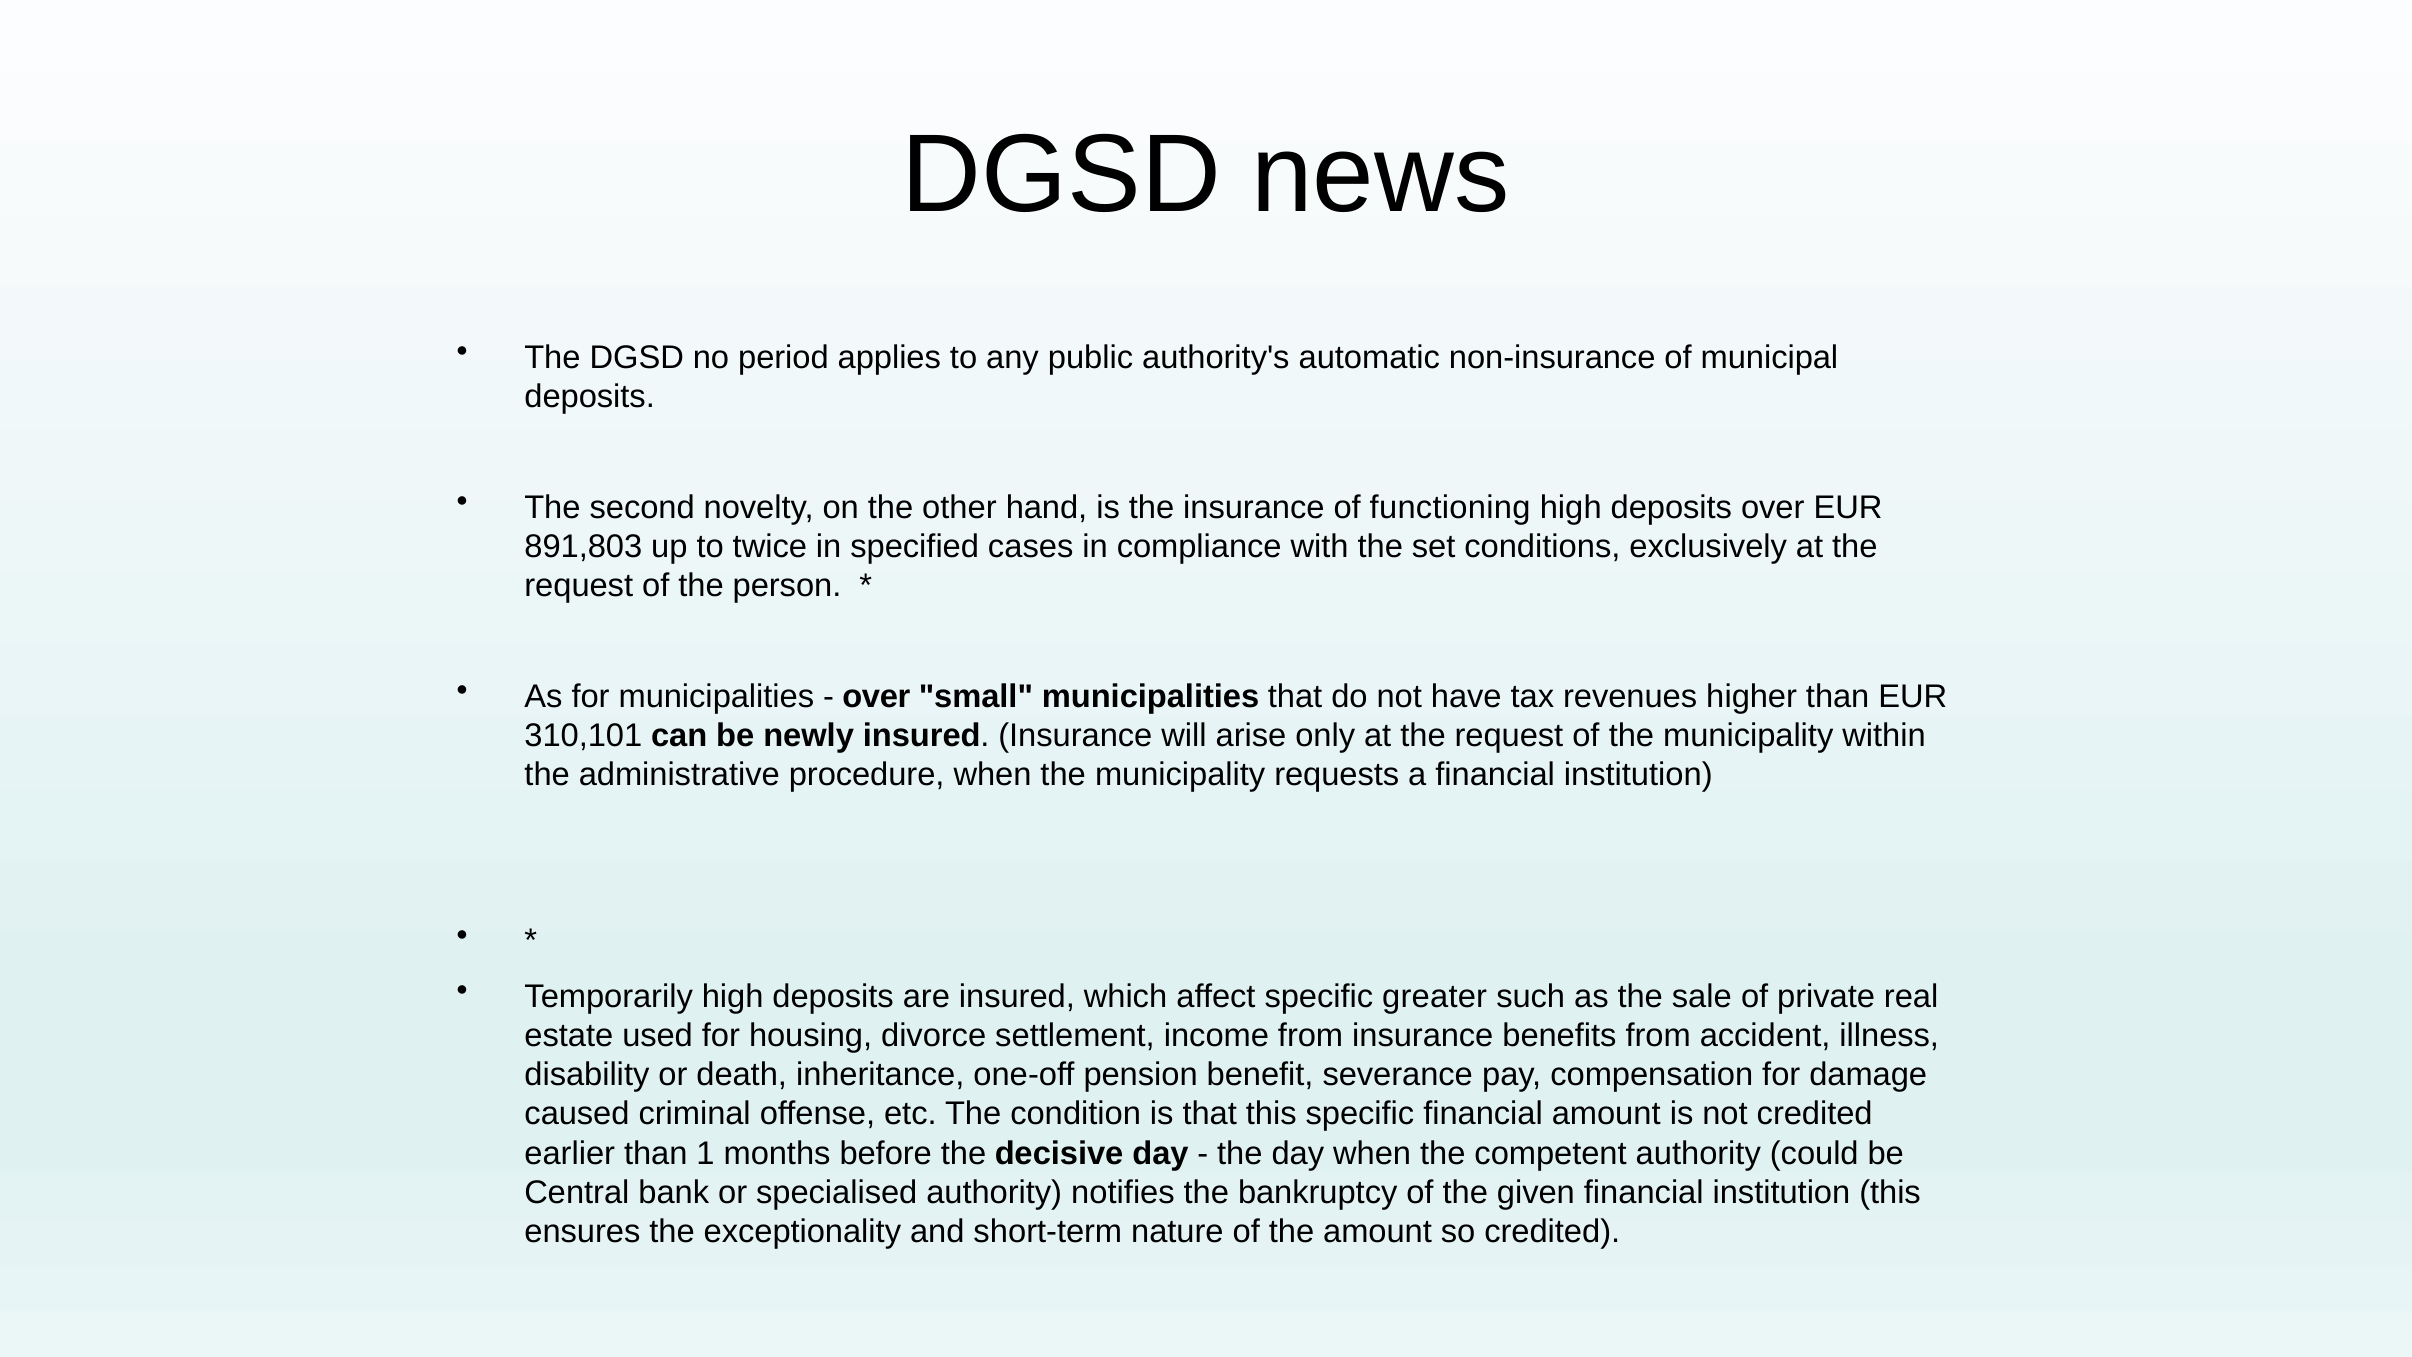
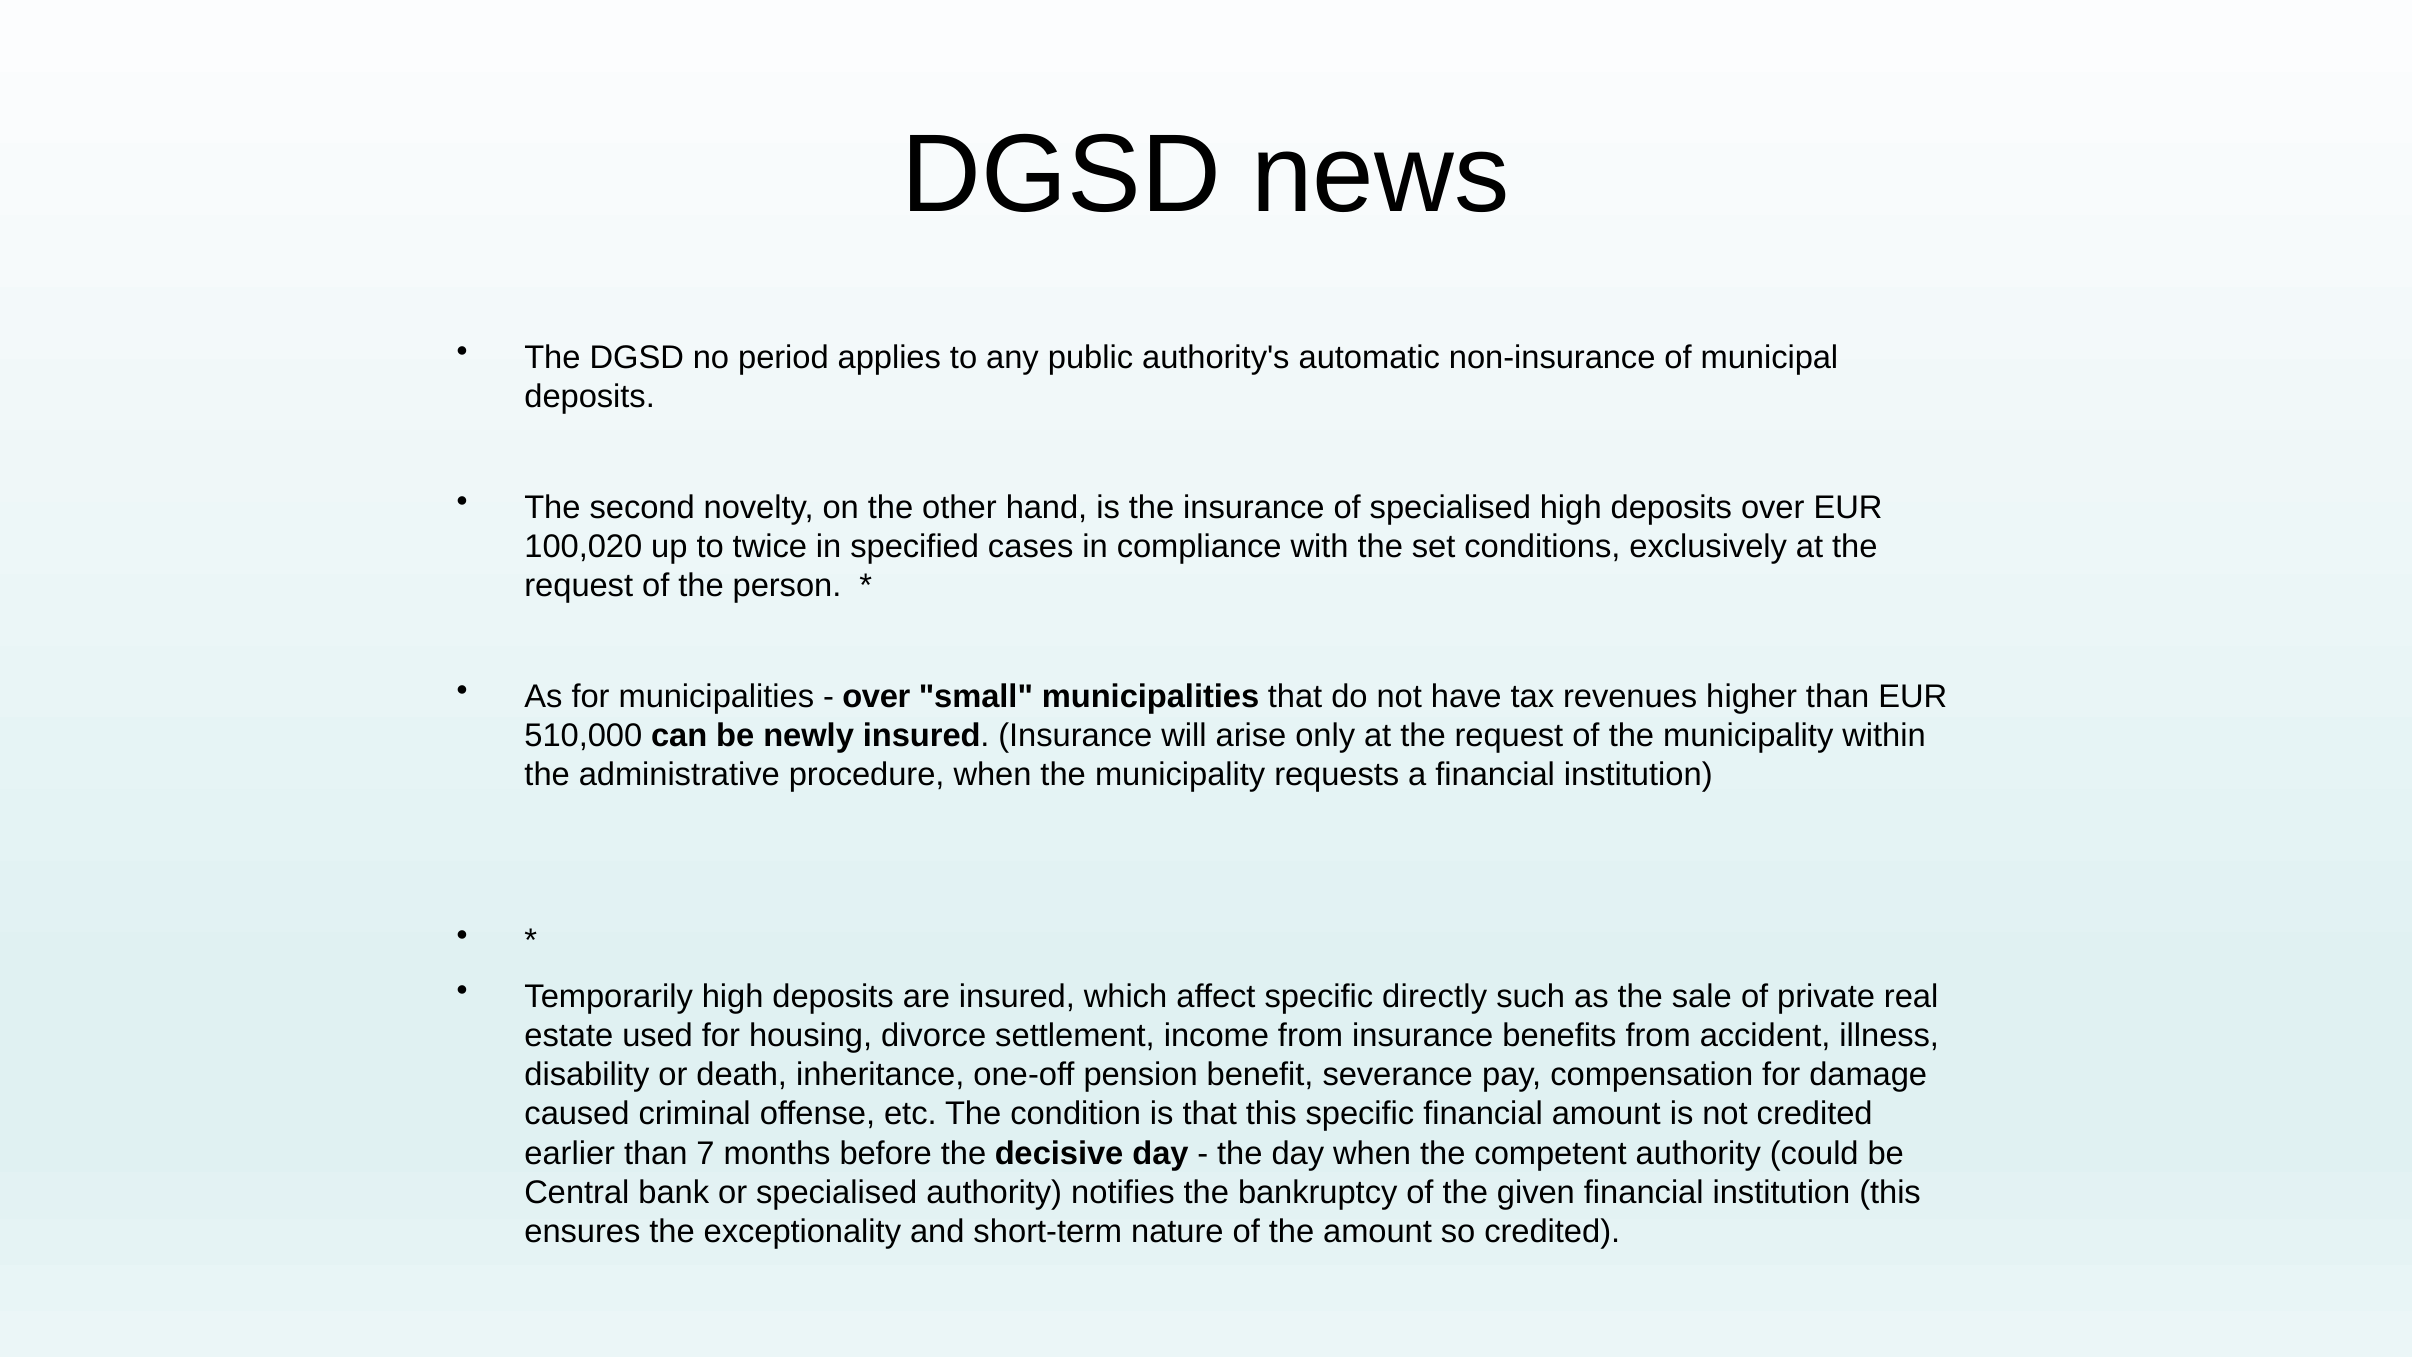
of functioning: functioning -> specialised
891,803: 891,803 -> 100,020
310,101: 310,101 -> 510,000
greater: greater -> directly
1: 1 -> 7
